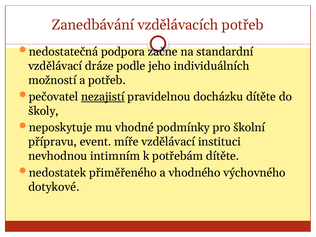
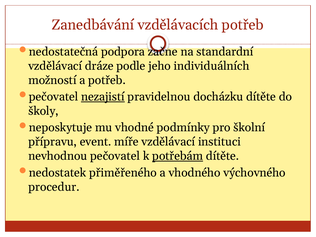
nevhodnou intimním: intimním -> pečovatel
potřebám underline: none -> present
dotykové: dotykové -> procedur
